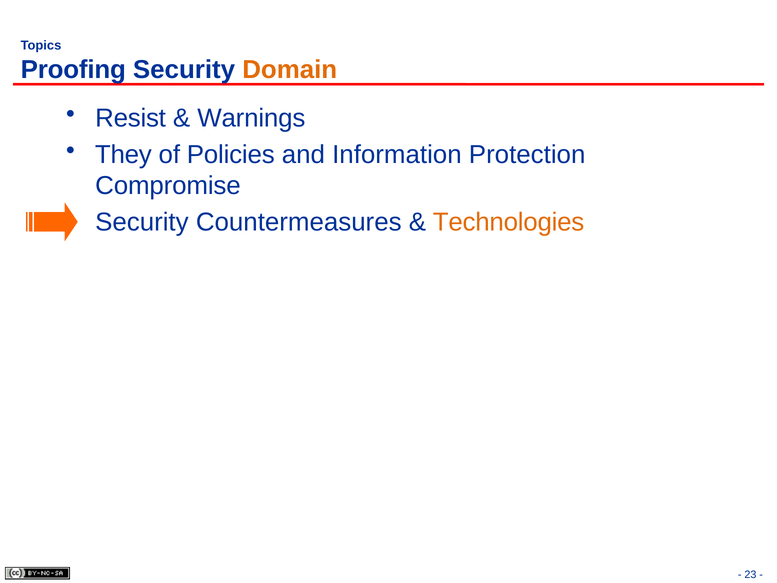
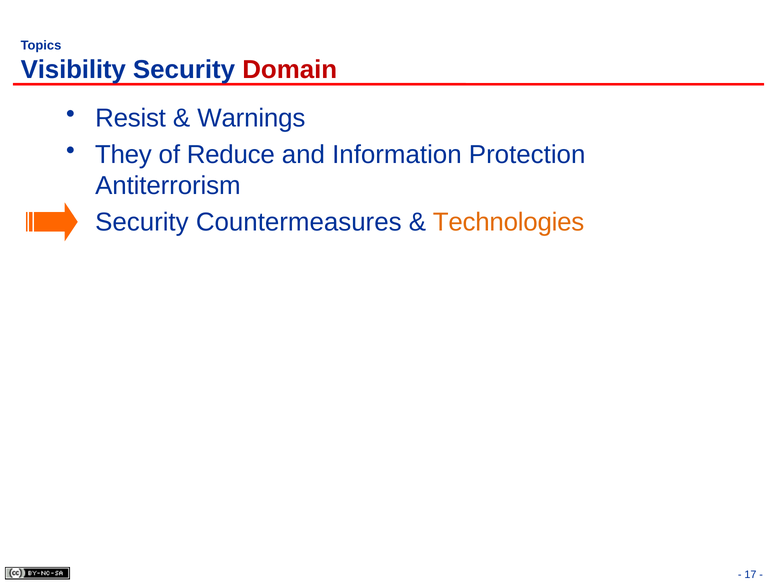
Proofing: Proofing -> Visibility
Domain colour: orange -> red
Policies: Policies -> Reduce
Compromise: Compromise -> Antiterrorism
23: 23 -> 17
